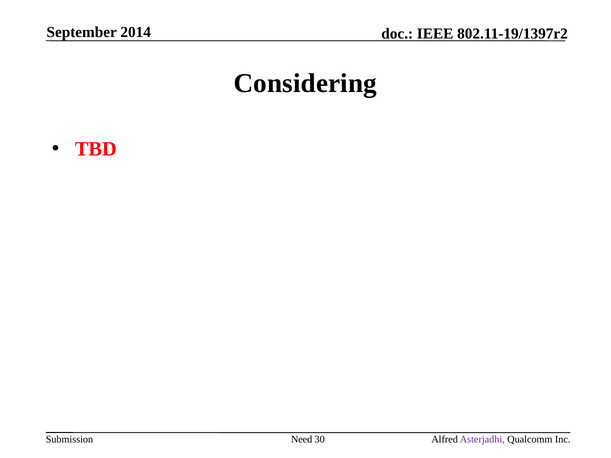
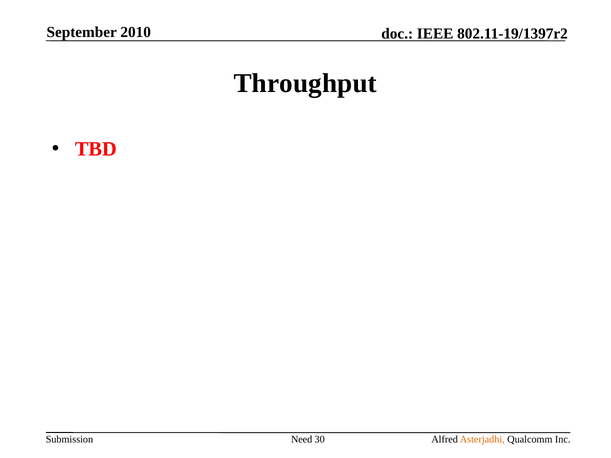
2014: 2014 -> 2010
Considering: Considering -> Throughput
Asterjadhi colour: purple -> orange
